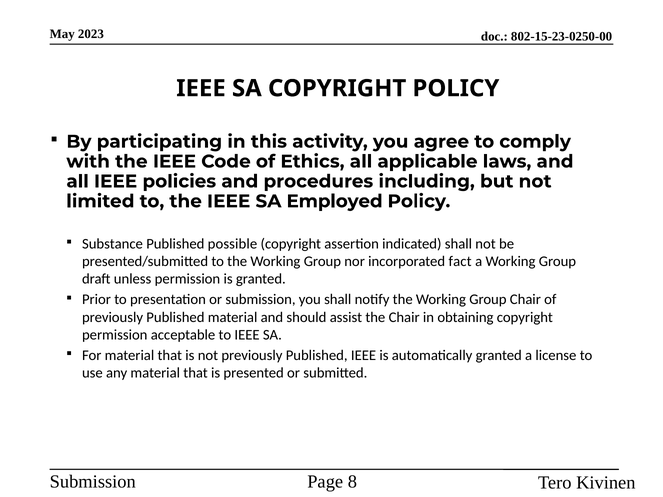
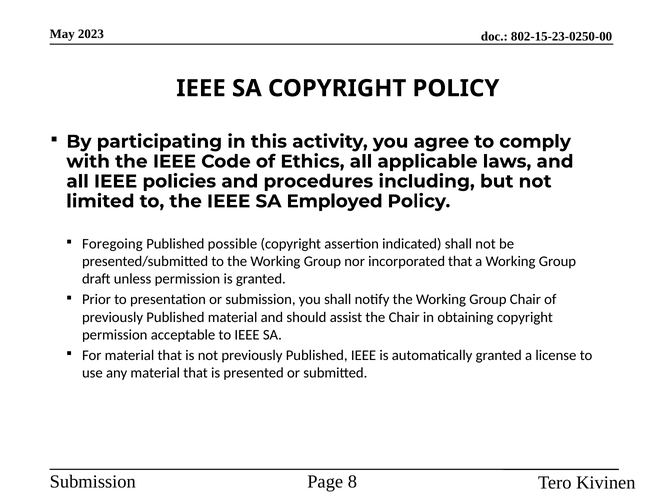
Substance: Substance -> Foregoing
incorporated fact: fact -> that
